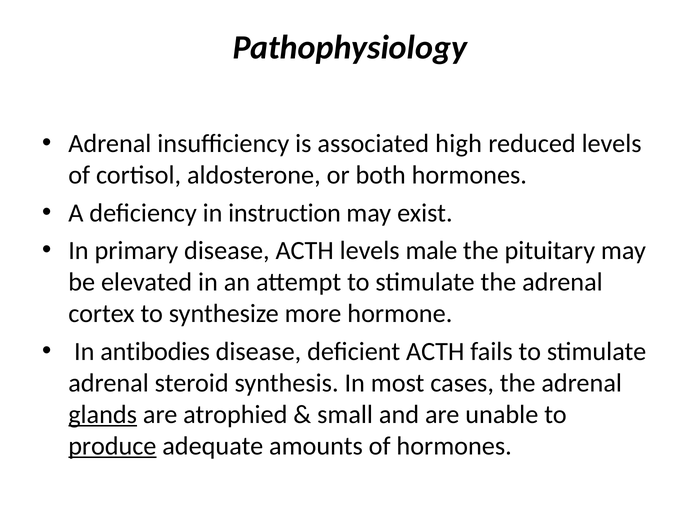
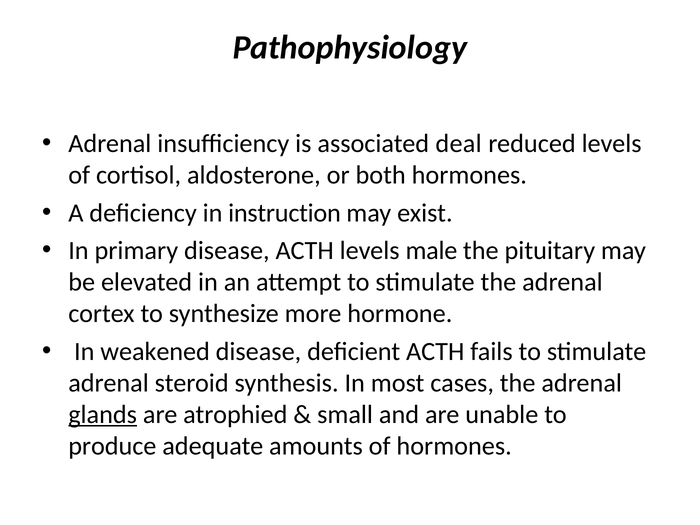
high: high -> deal
antibodies: antibodies -> weakened
produce underline: present -> none
